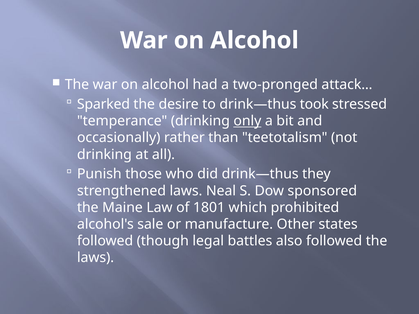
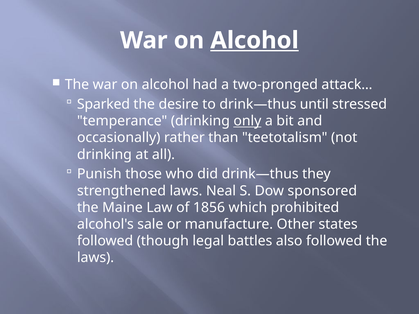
Alcohol at (254, 40) underline: none -> present
took: took -> until
1801: 1801 -> 1856
